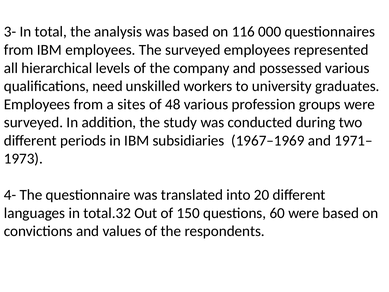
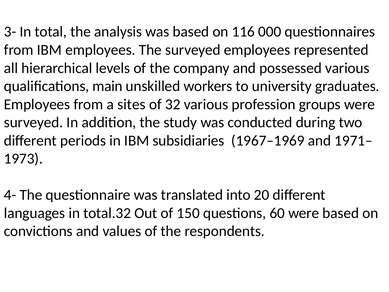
need: need -> main
48: 48 -> 32
